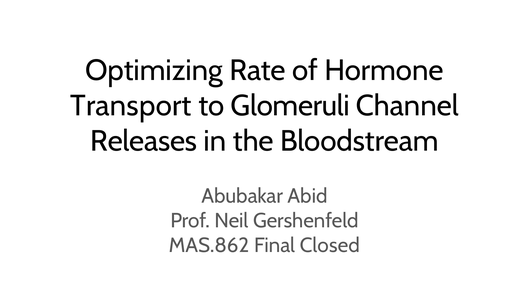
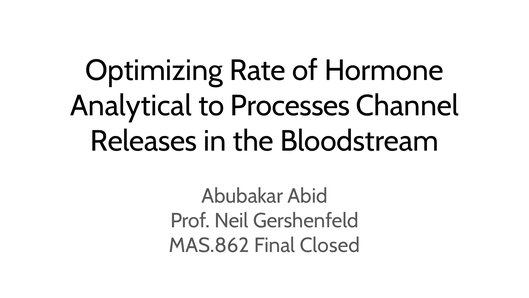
Transport: Transport -> Analytical
Glomeruli: Glomeruli -> Processes
